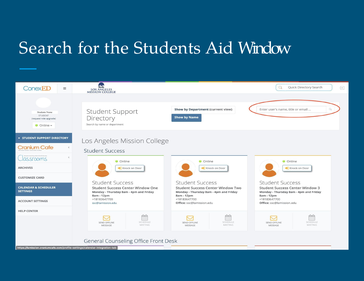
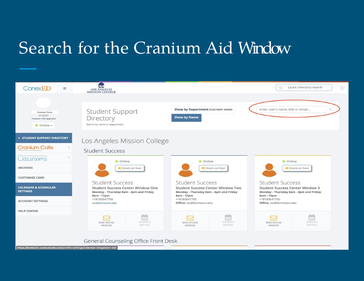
Students: Students -> Cranium
